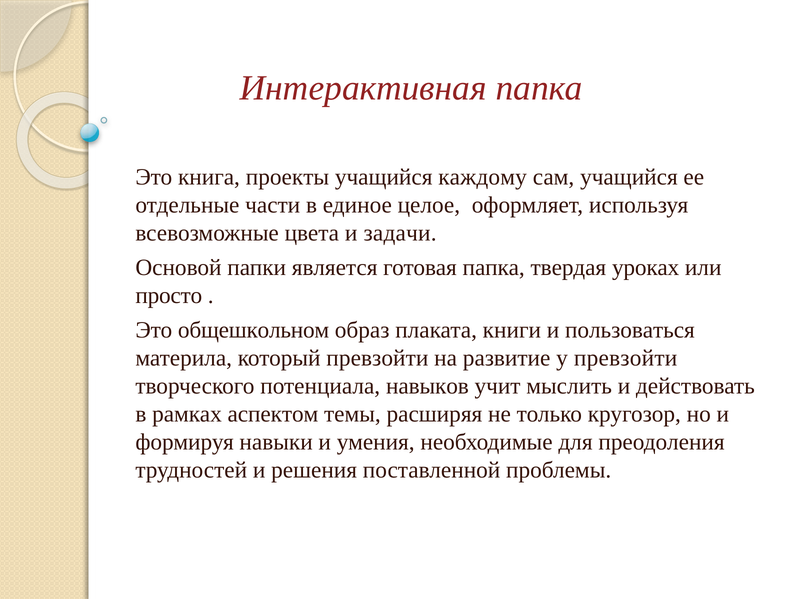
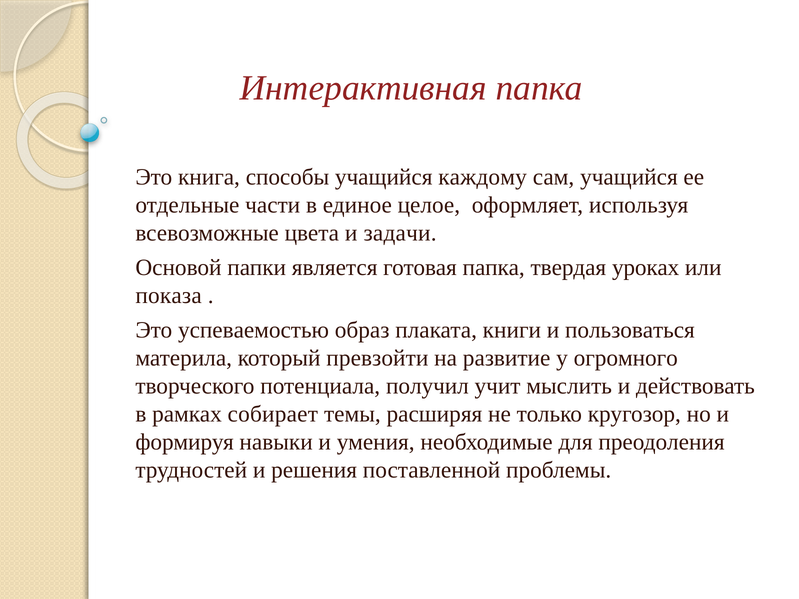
проекты: проекты -> способы
просто: просто -> показа
общешкольном: общешкольном -> успеваемостью
у превзойти: превзойти -> огромного
навыков: навыков -> получил
аспектом: аспектом -> собирает
